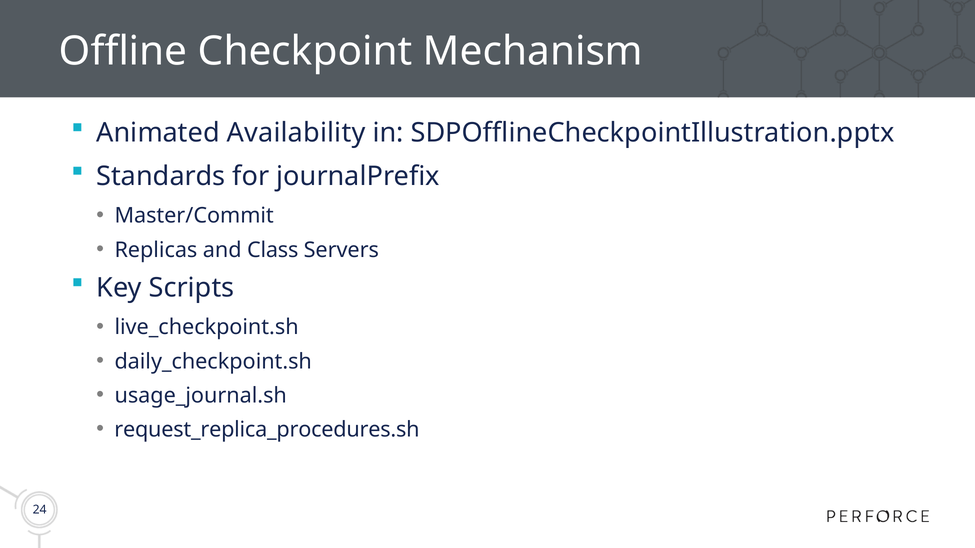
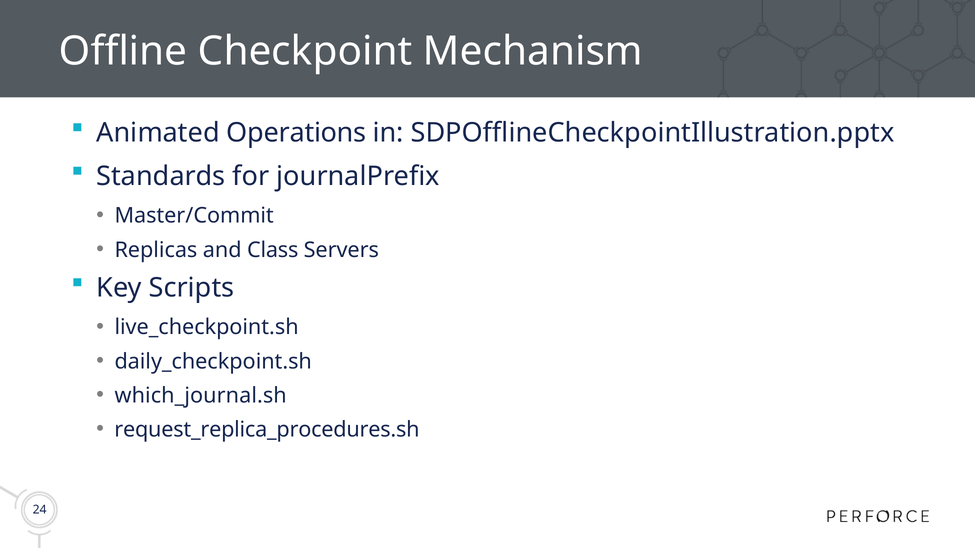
Availability: Availability -> Operations
usage_journal.sh: usage_journal.sh -> which_journal.sh
